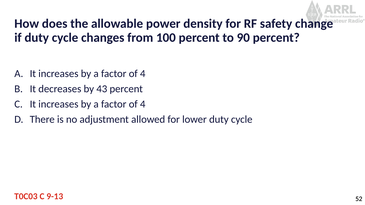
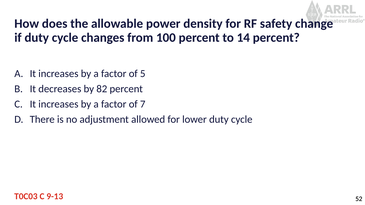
90: 90 -> 14
4 at (143, 74): 4 -> 5
43: 43 -> 82
4 at (143, 104): 4 -> 7
